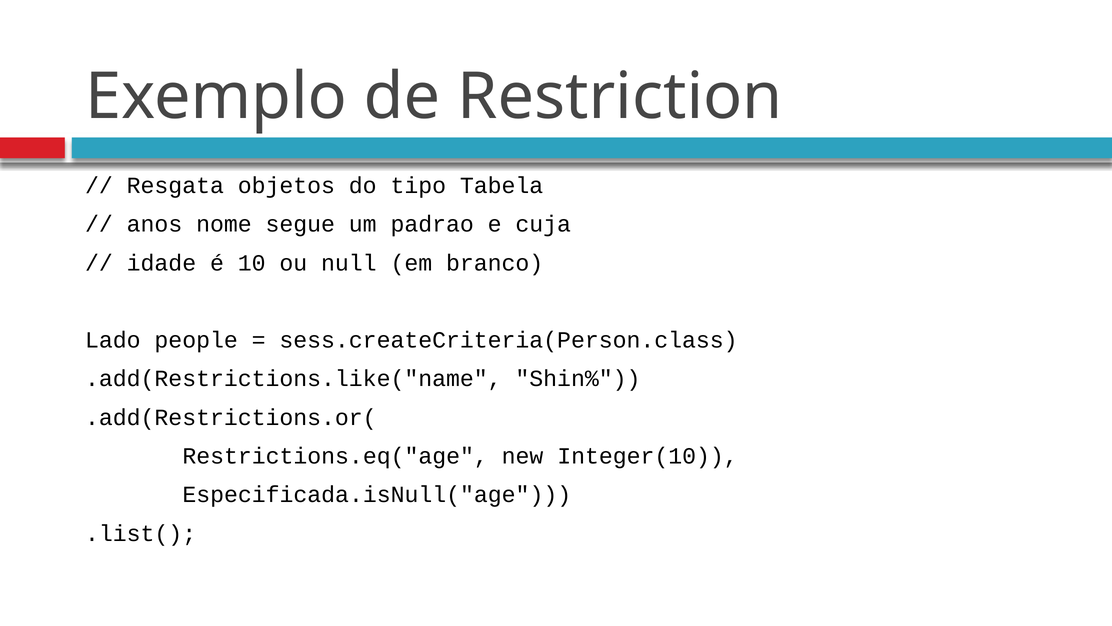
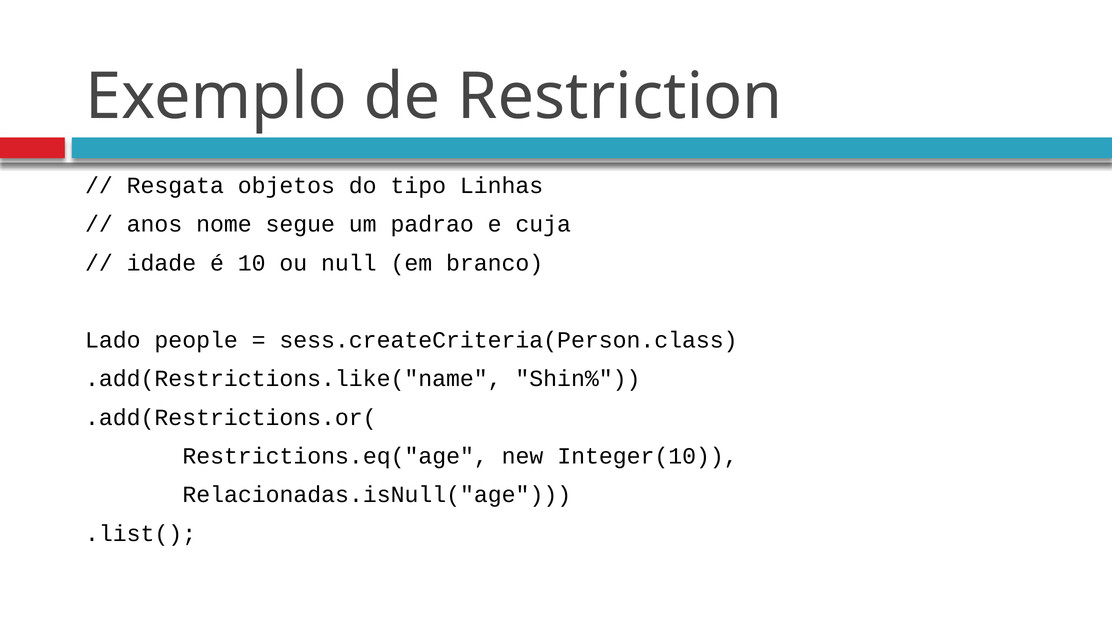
Tabela: Tabela -> Linhas
Especificada.isNull("age: Especificada.isNull("age -> Relacionadas.isNull("age
